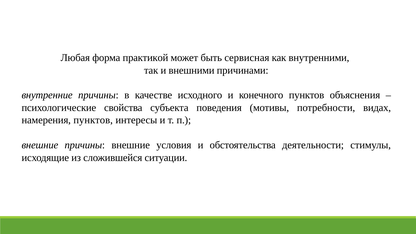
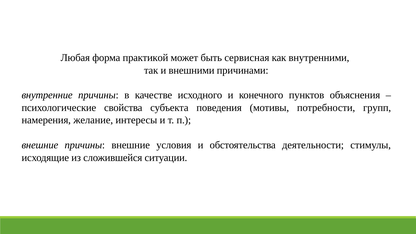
видах: видах -> групп
намерения пунктов: пунктов -> желание
